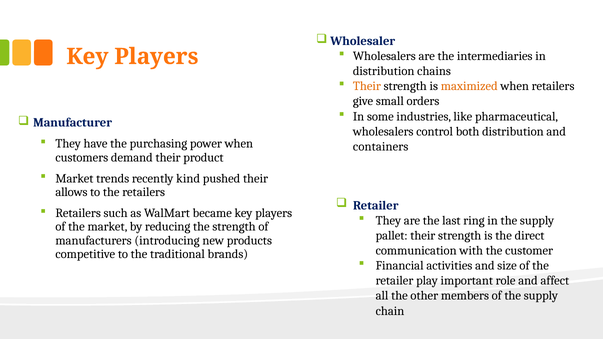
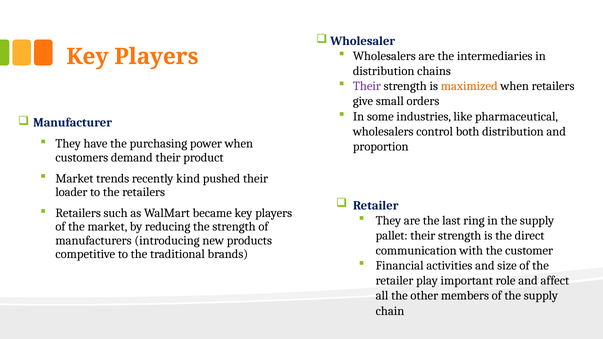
Their at (367, 86) colour: orange -> purple
containers: containers -> proportion
allows: allows -> loader
